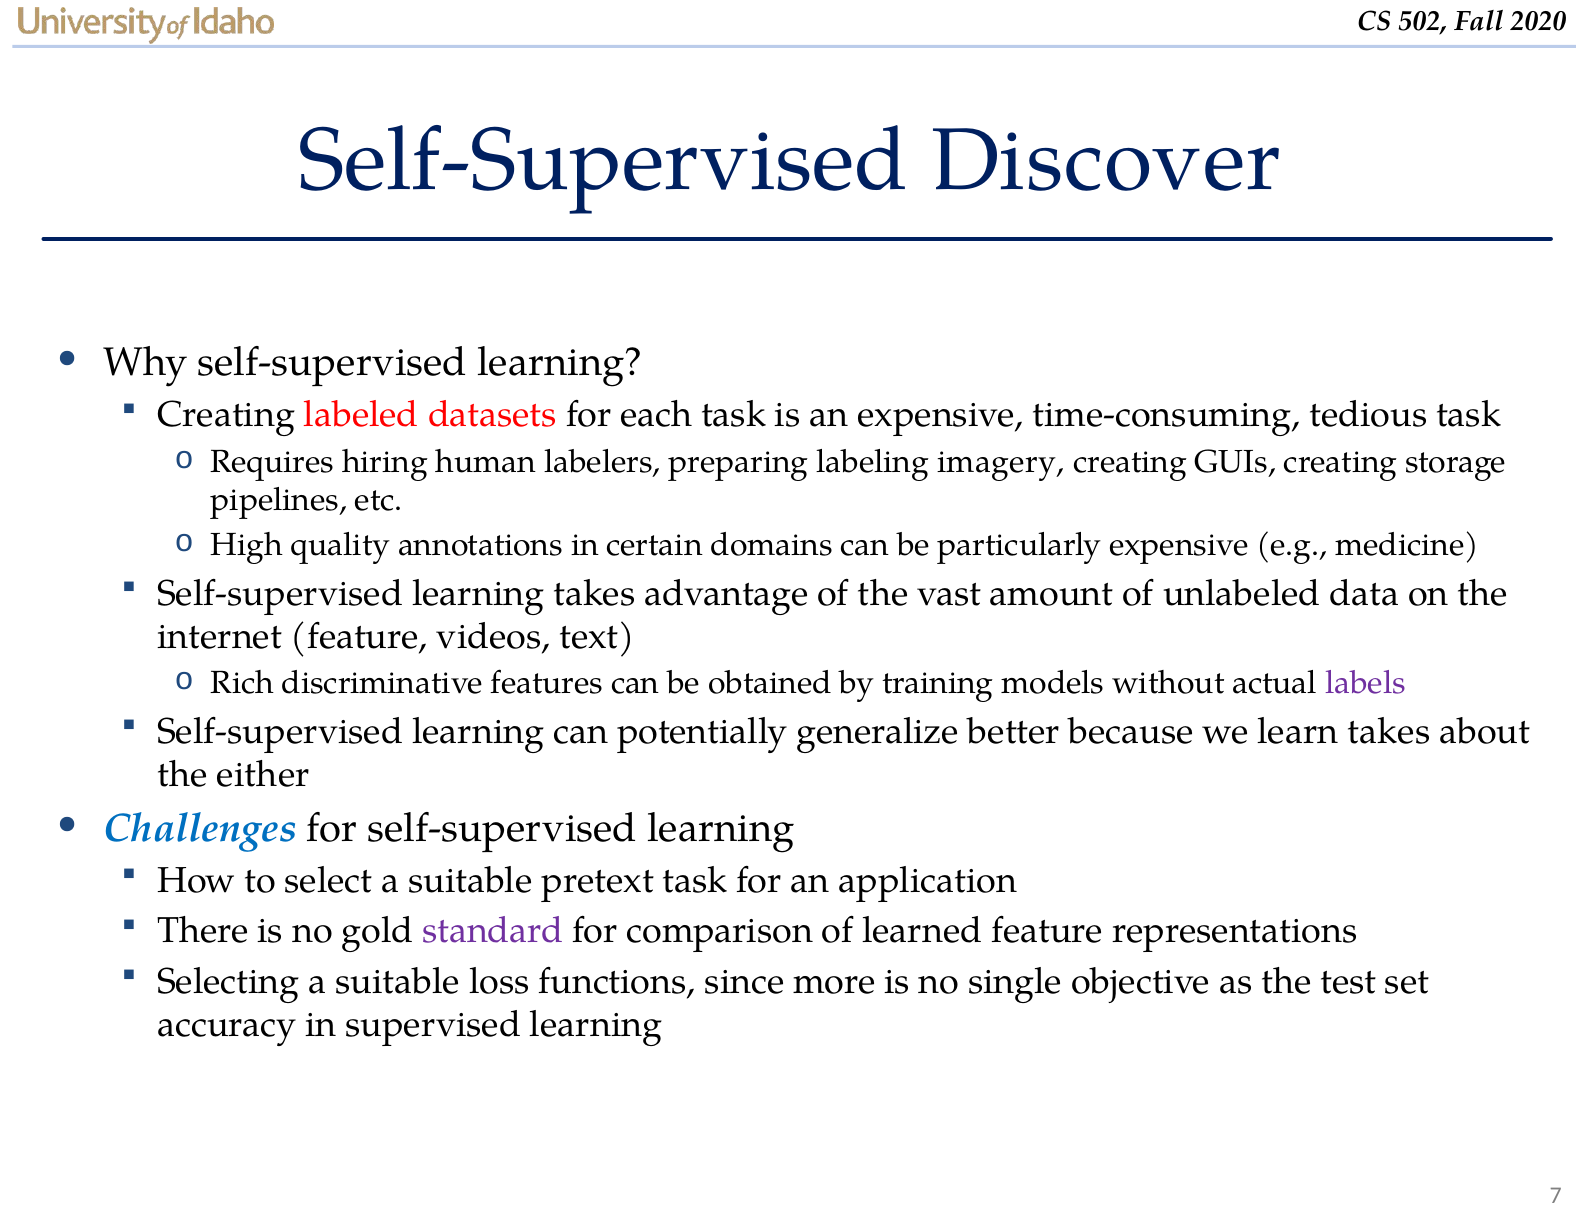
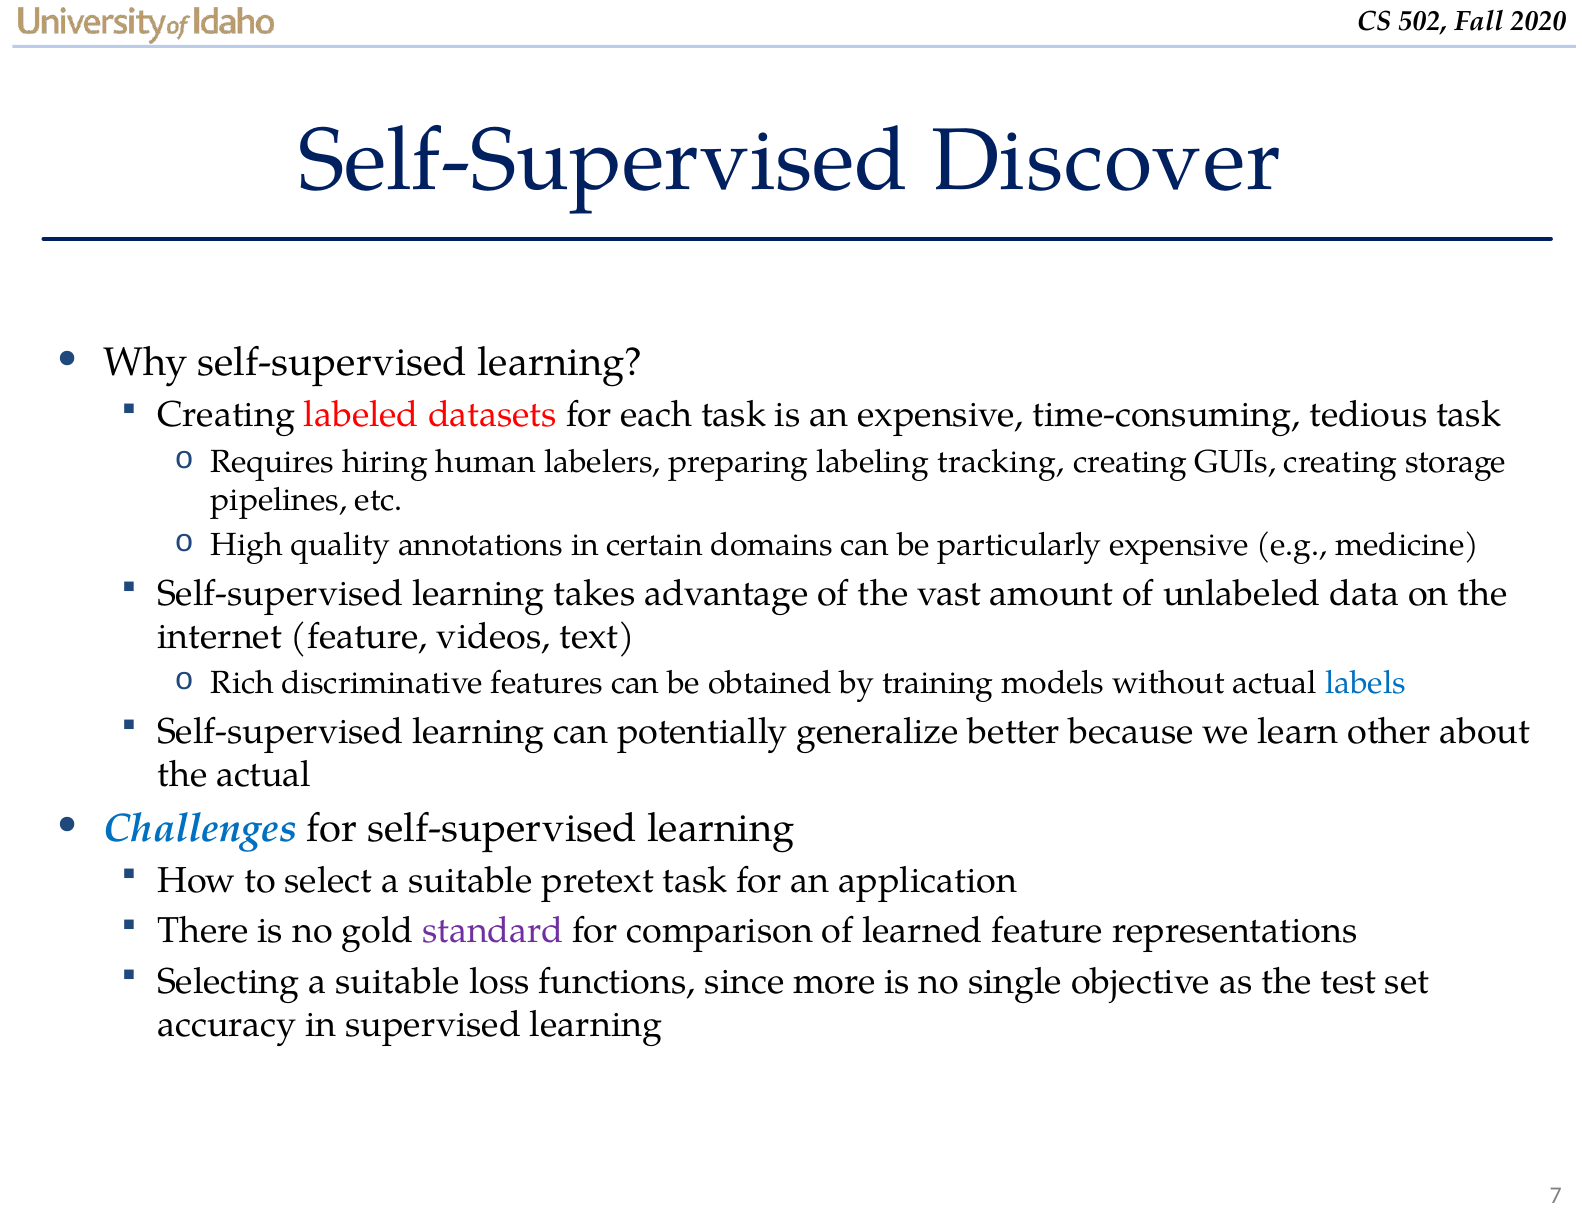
imagery: imagery -> tracking
labels colour: purple -> blue
learn takes: takes -> other
the either: either -> actual
